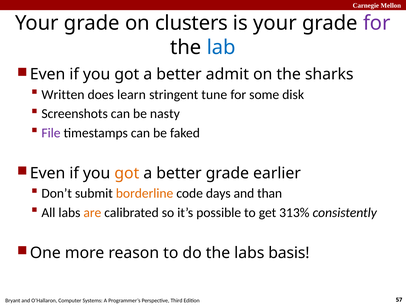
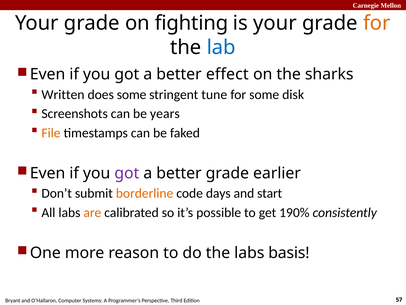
clusters: clusters -> fighting
for at (377, 23) colour: purple -> orange
admit: admit -> effect
does learn: learn -> some
nasty: nasty -> years
File colour: purple -> orange
got at (127, 173) colour: orange -> purple
than: than -> start
313%: 313% -> 190%
